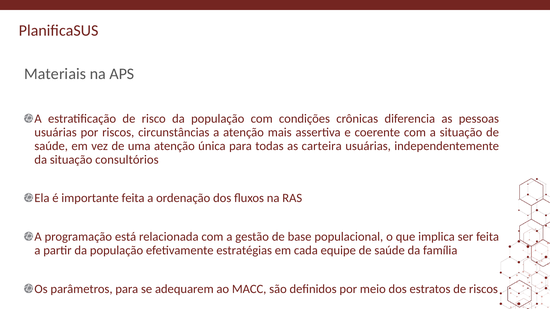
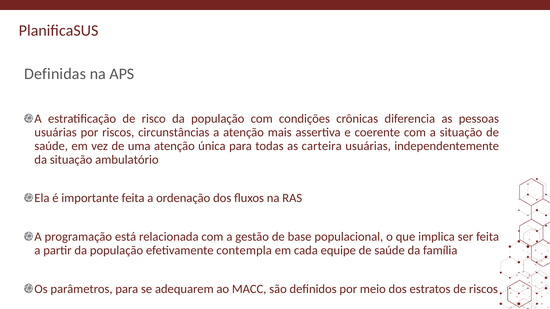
Materiais: Materiais -> Definidas
consultórios: consultórios -> ambulatório
estratégias: estratégias -> contempla
